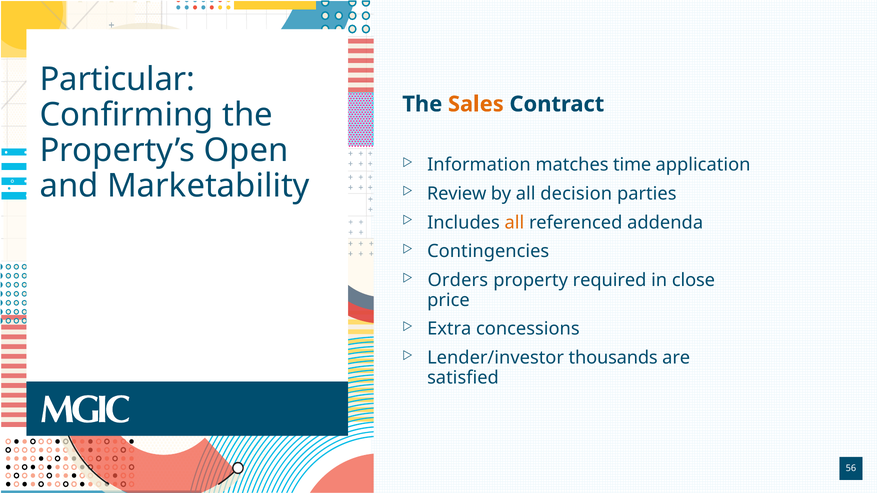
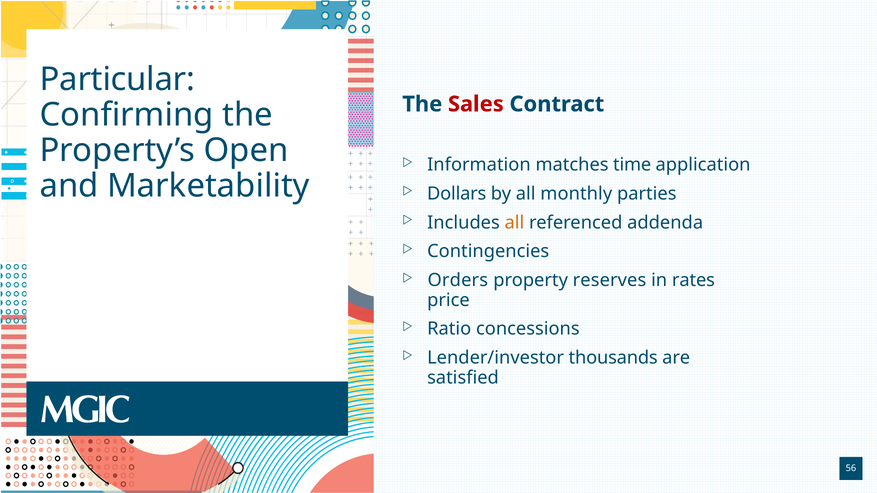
Sales colour: orange -> red
Review: Review -> Dollars
decision: decision -> monthly
required: required -> reserves
close: close -> rates
Extra: Extra -> Ratio
